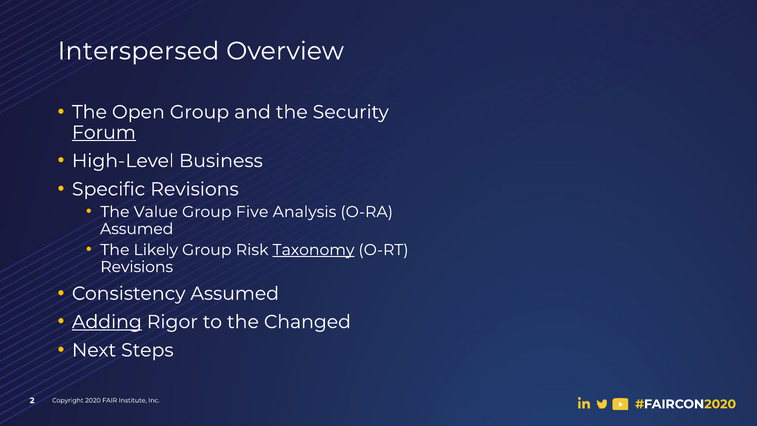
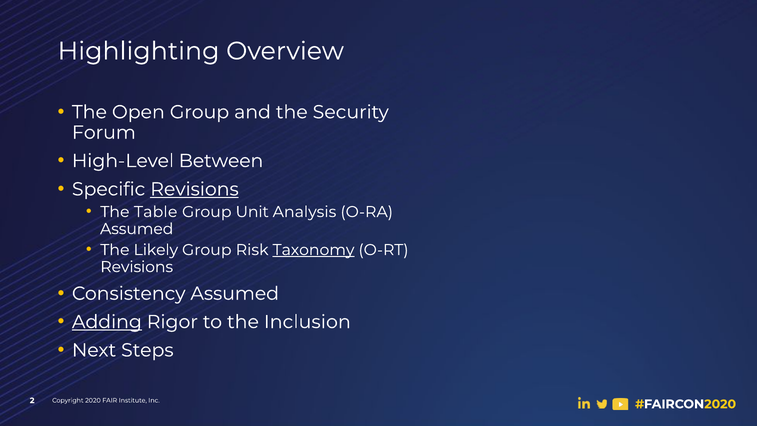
Interspersed: Interspersed -> Highlighting
Forum underline: present -> none
Business: Business -> Between
Revisions at (194, 189) underline: none -> present
Value: Value -> Table
Five: Five -> Unit
Changed: Changed -> Inclusion
